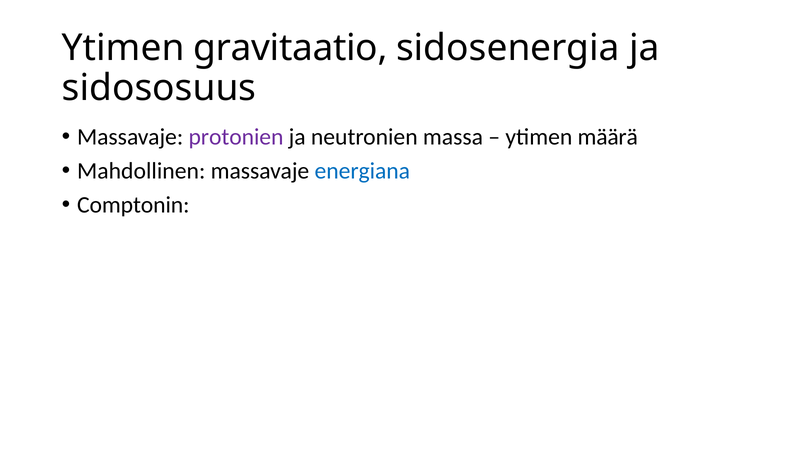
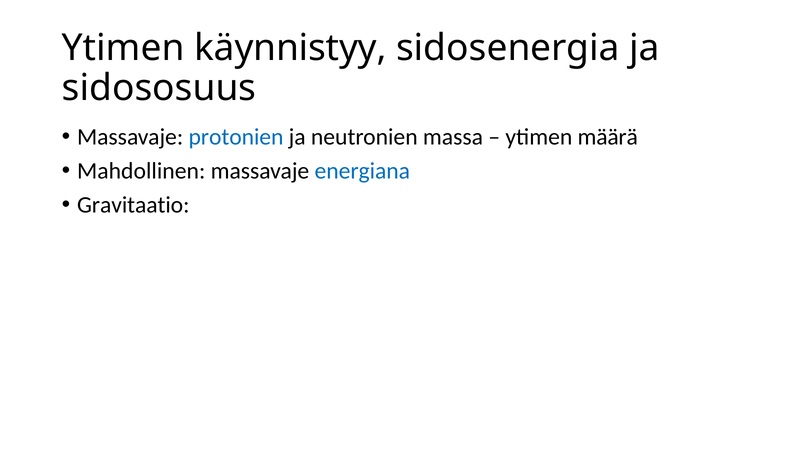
gravitaatio: gravitaatio -> käynnistyy
protonien colour: purple -> blue
Comptonin: Comptonin -> Gravitaatio
